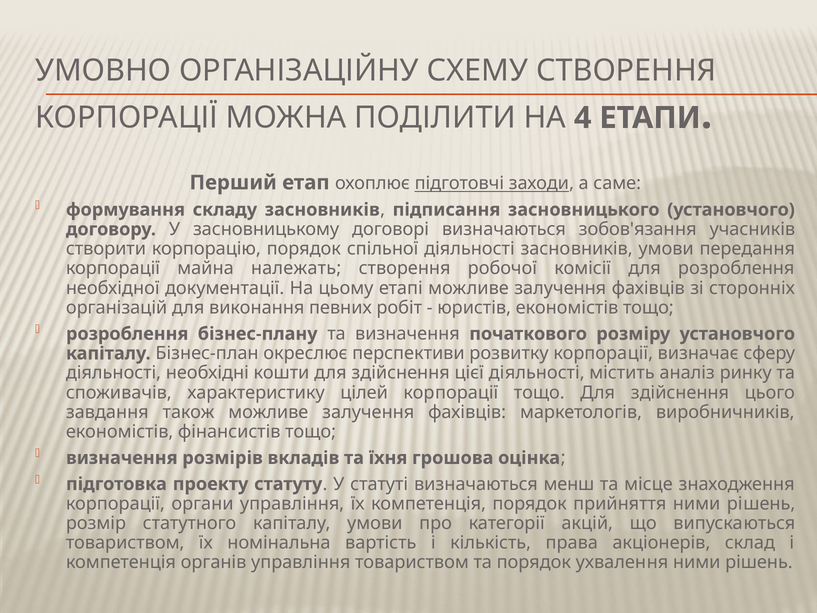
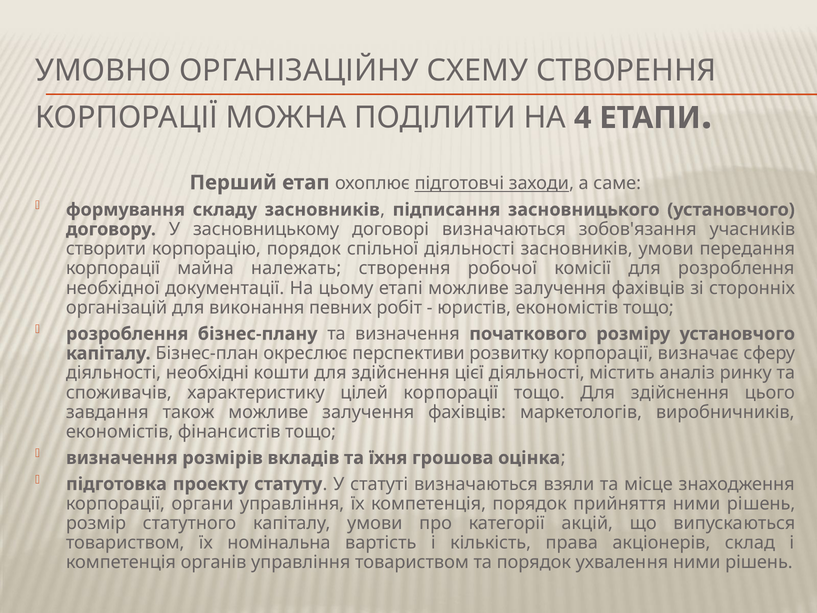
менш: менш -> взяли
